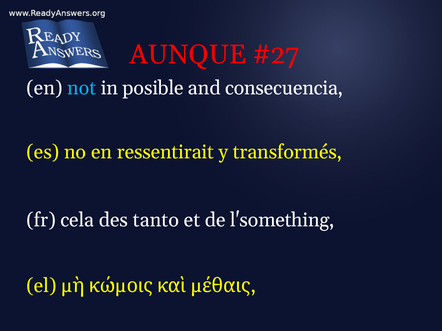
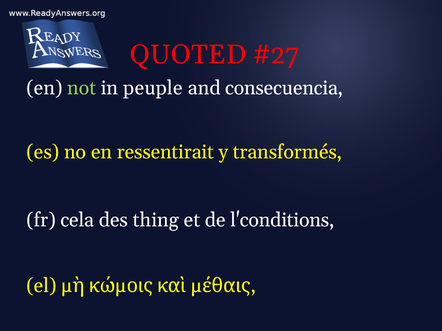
AUNQUE: AUNQUE -> QUOTED
not colour: light blue -> light green
posible: posible -> peuple
tanto: tanto -> thing
l'something: l'something -> l'conditions
